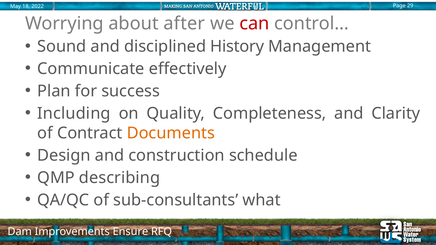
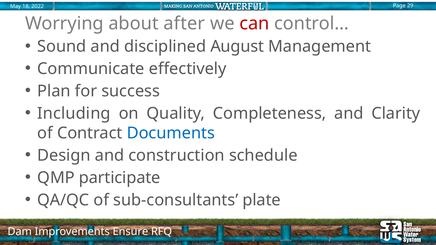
History: History -> August
Documents colour: orange -> blue
describing: describing -> participate
what: what -> plate
